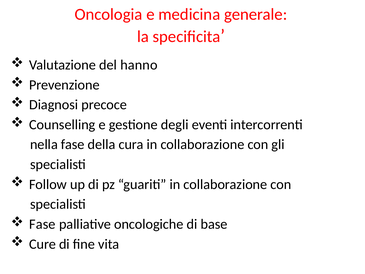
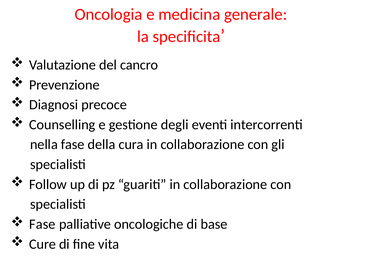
hanno: hanno -> cancro
